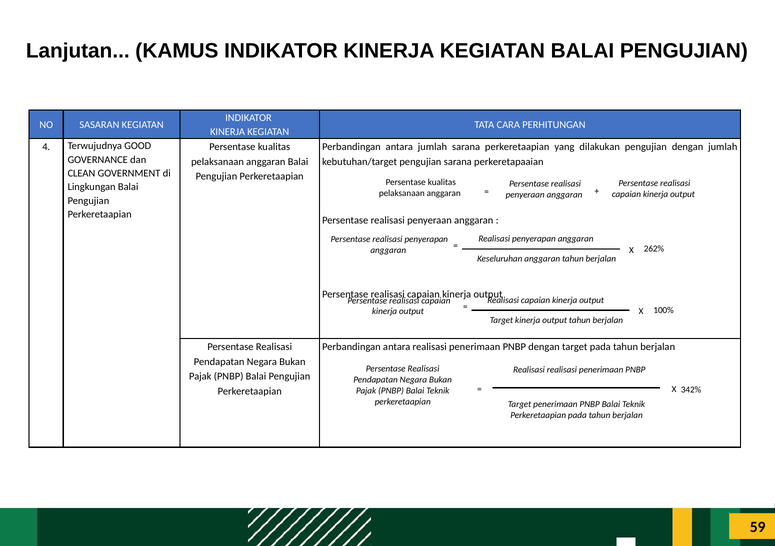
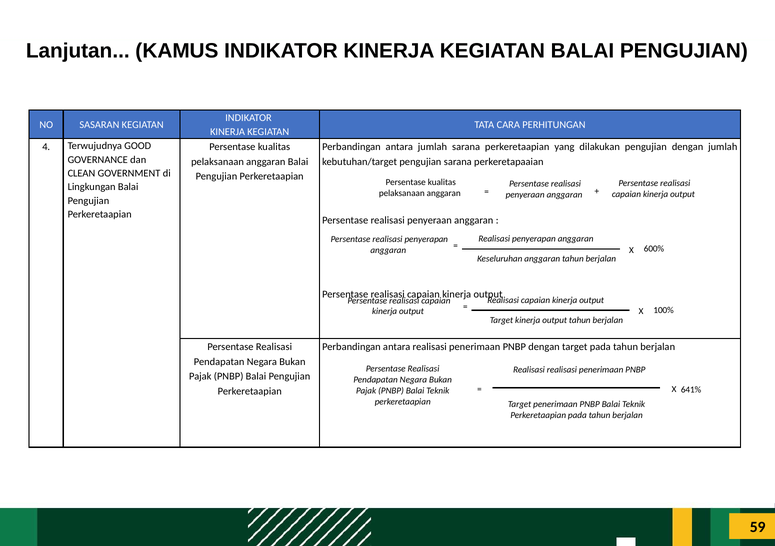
262%: 262% -> 600%
342%: 342% -> 641%
